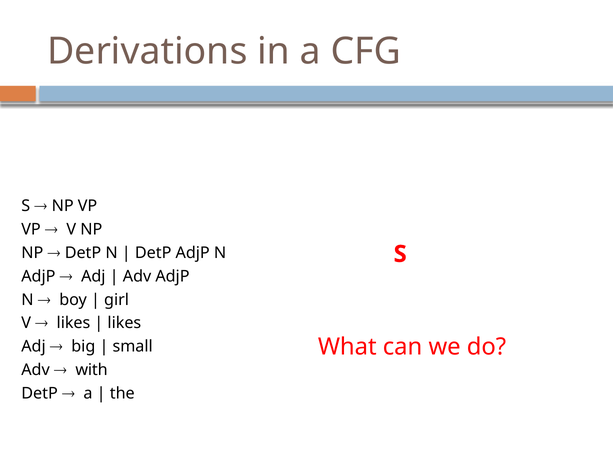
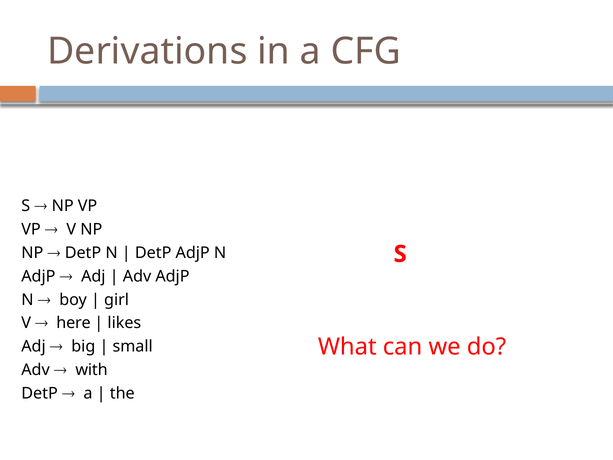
likes at (73, 323): likes -> here
